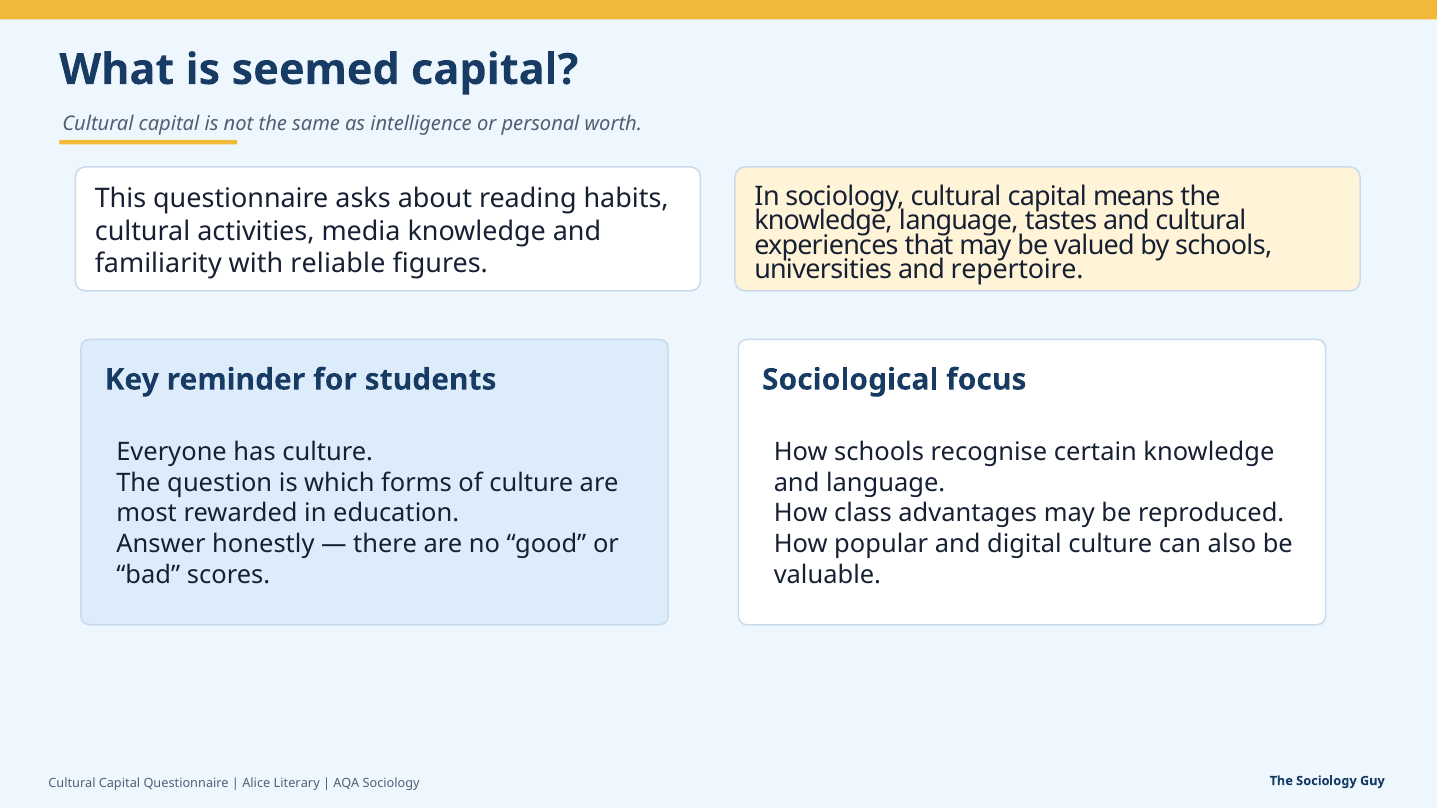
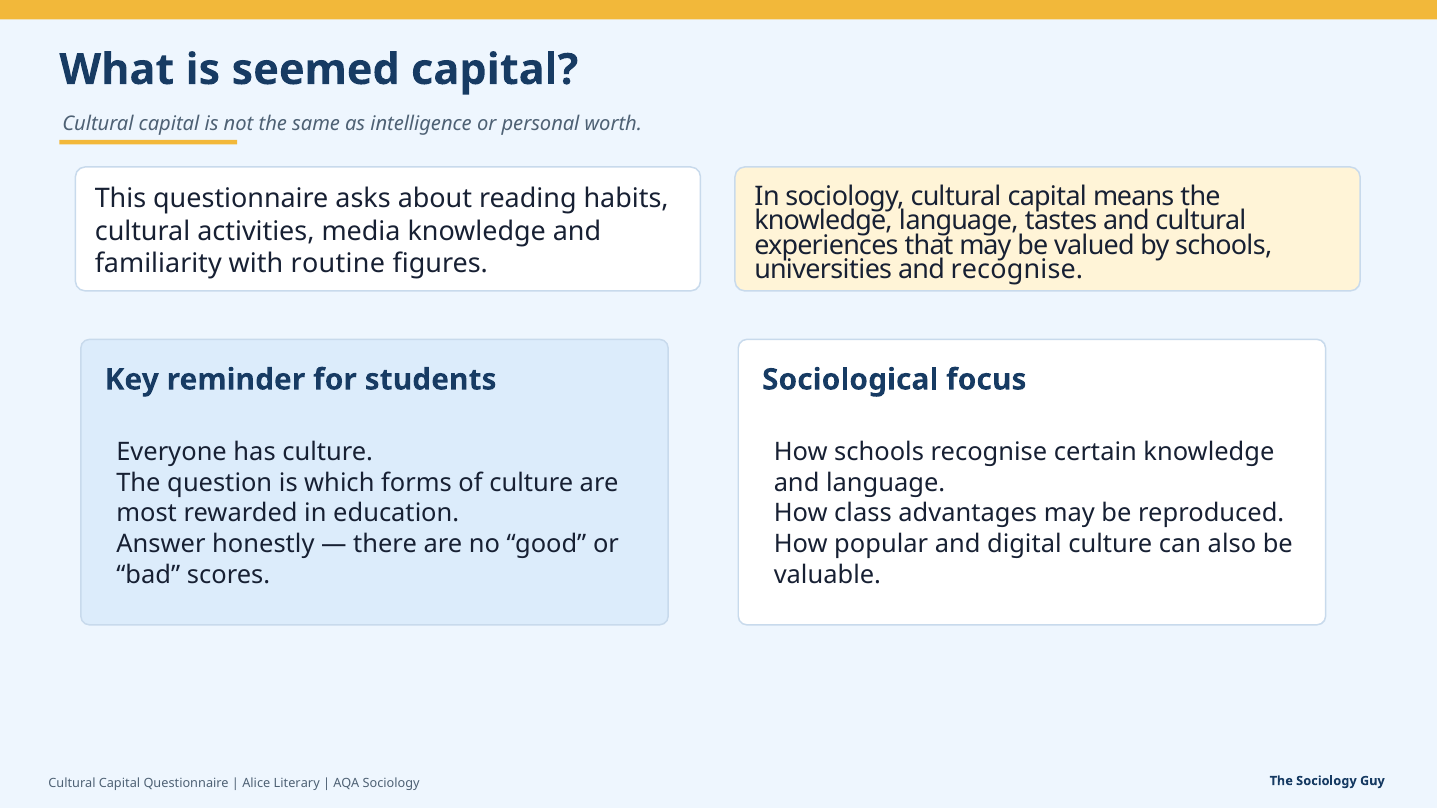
reliable: reliable -> routine
and repertoire: repertoire -> recognise
